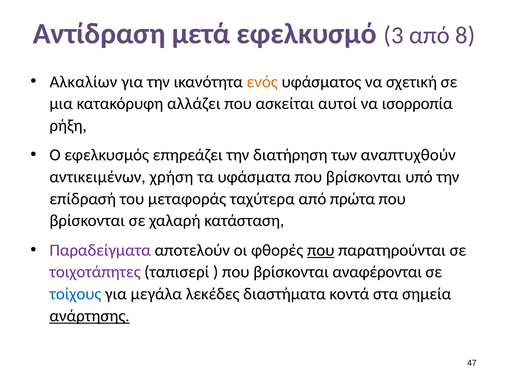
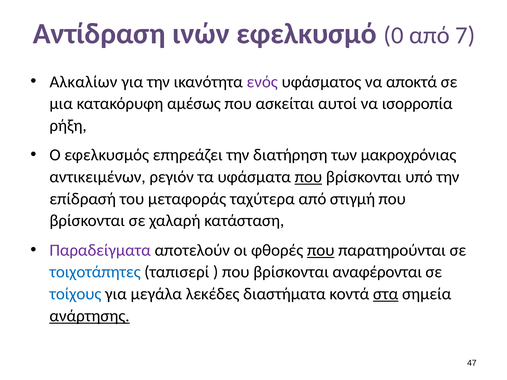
μετά: μετά -> ινών
3: 3 -> 0
8: 8 -> 7
ενός colour: orange -> purple
σχετική: σχετική -> αποκτά
αλλάζει: αλλάζει -> αμέσως
αναπτυχθούν: αναπτυχθούν -> μακροχρόνιας
χρήση: χρήση -> ρεγιόν
που at (308, 177) underline: none -> present
πρώτα: πρώτα -> στιγμή
τοιχοτάπητες colour: purple -> blue
στα underline: none -> present
